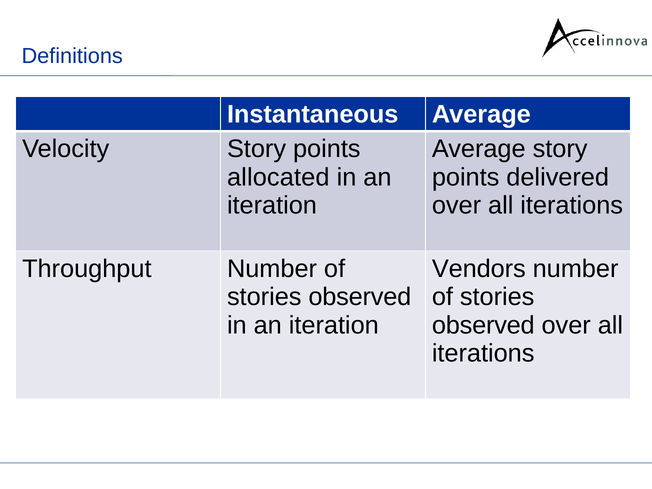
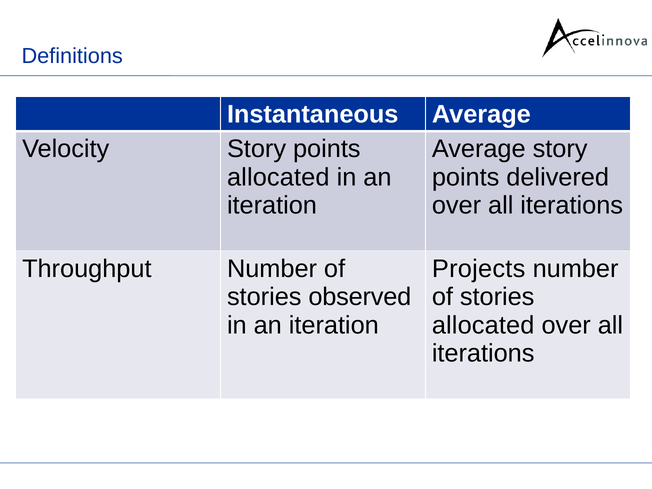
Vendors: Vendors -> Projects
observed at (483, 325): observed -> allocated
